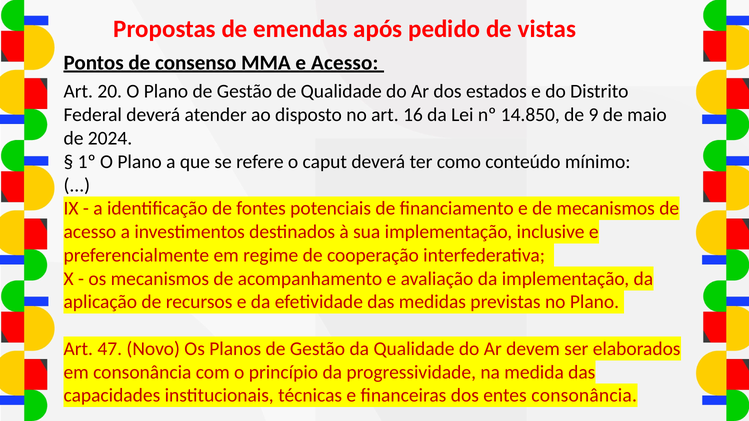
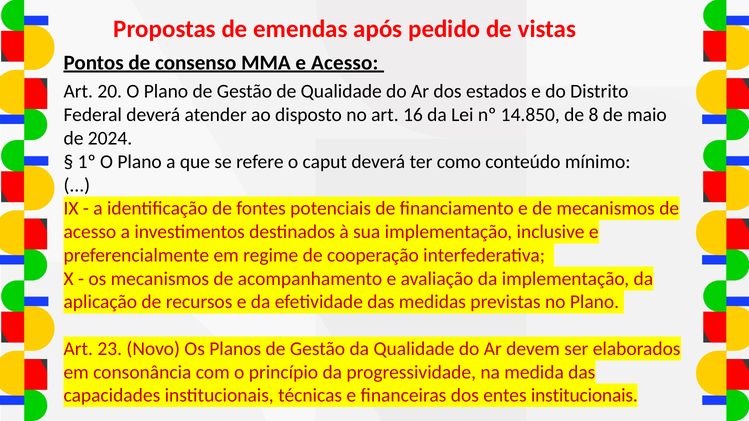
9: 9 -> 8
47: 47 -> 23
entes consonância: consonância -> institucionais
